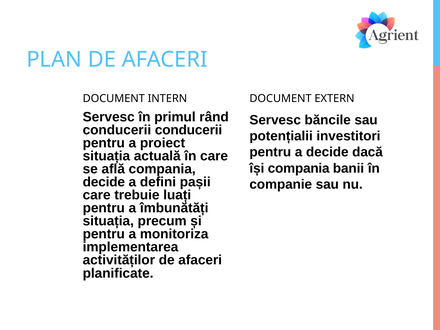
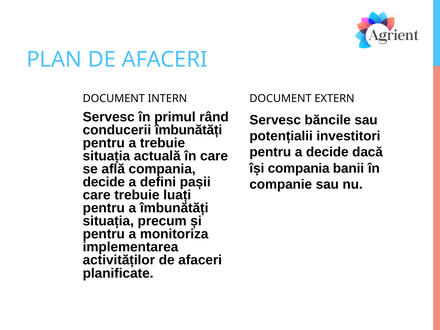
conducerii conducerii: conducerii -> îmbunătăți
a proiect: proiect -> trebuie
